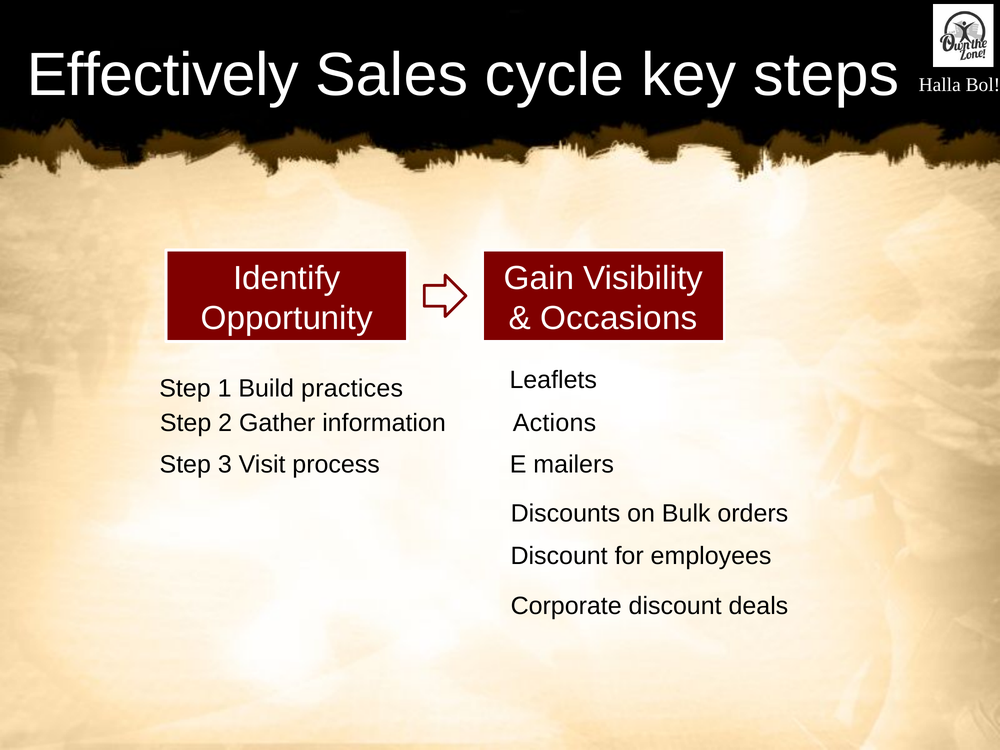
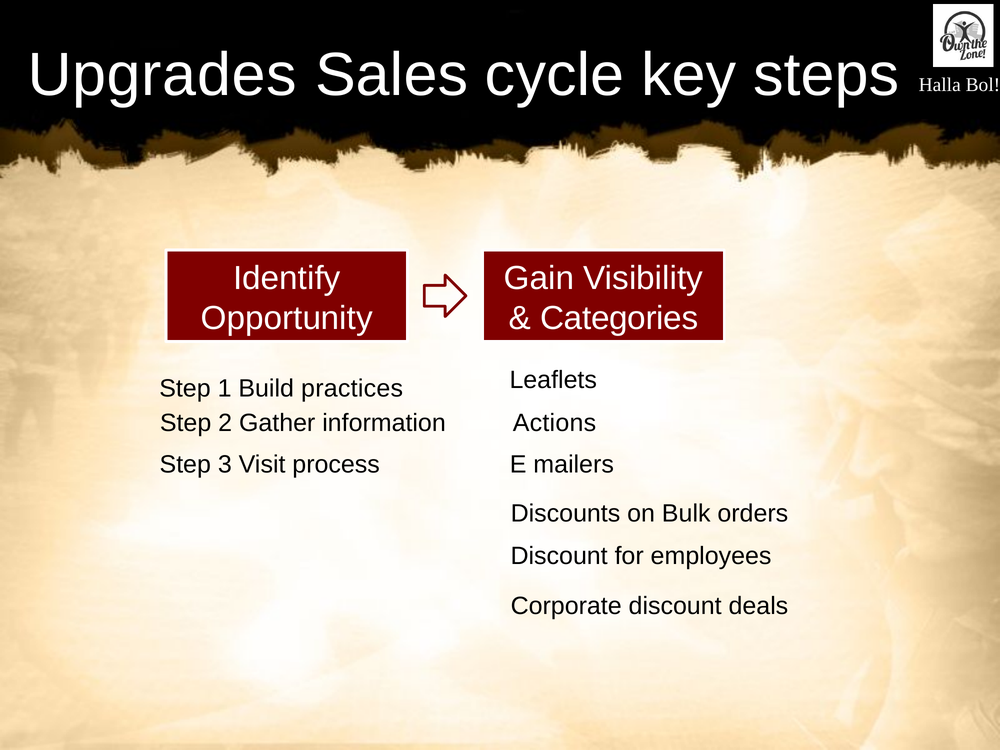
Effectively: Effectively -> Upgrades
Occasions: Occasions -> Categories
